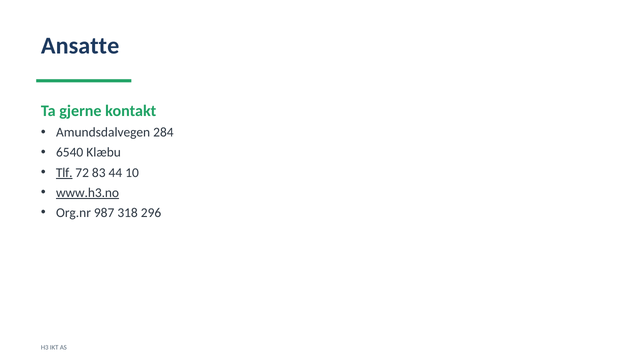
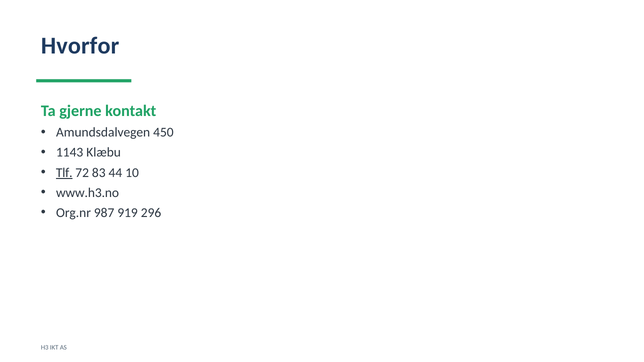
Ansatte: Ansatte -> Hvorfor
284: 284 -> 450
6540: 6540 -> 1143
www.h3.no underline: present -> none
318: 318 -> 919
